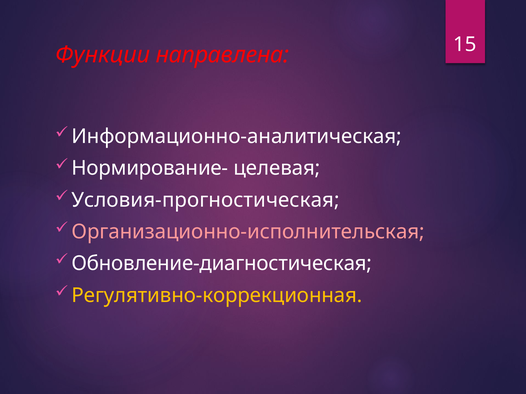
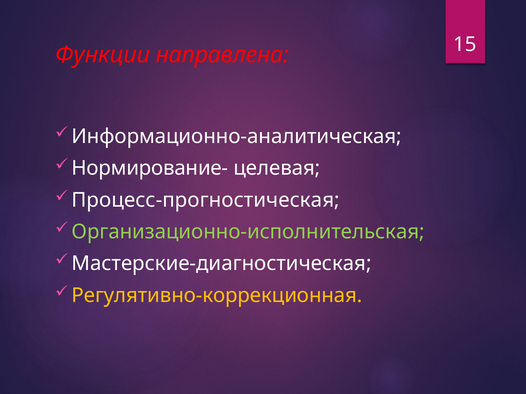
Условия-прогностическая: Условия-прогностическая -> Процесс-прогностическая
Организационно-исполнительская colour: pink -> light green
Обновление-диагностическая: Обновление-диагностическая -> Мастерские-диагностическая
